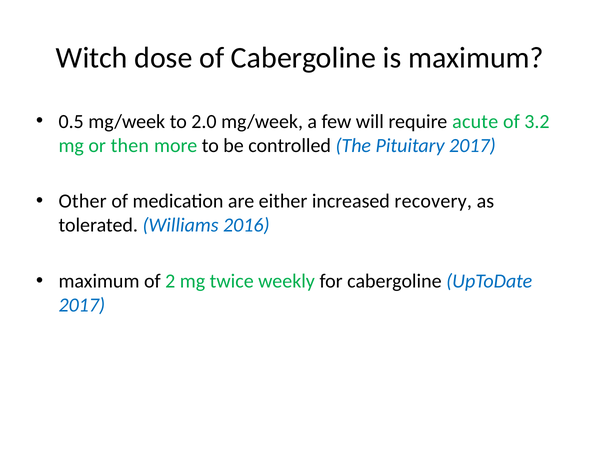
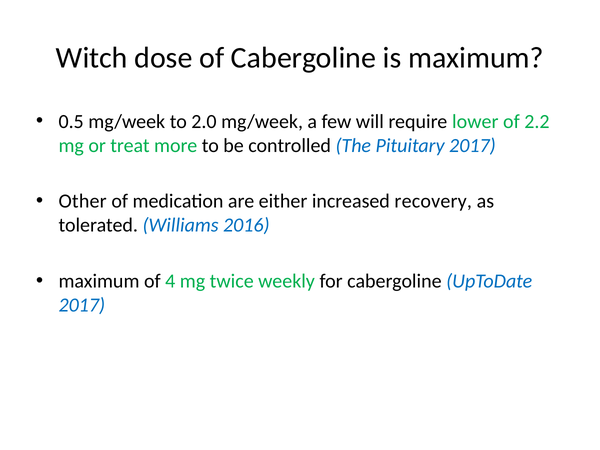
acute: acute -> lower
3.2: 3.2 -> 2.2
then: then -> treat
2: 2 -> 4
